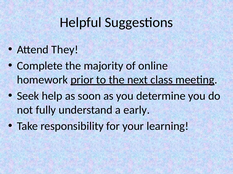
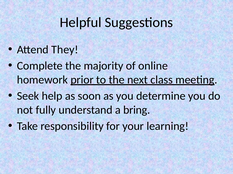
early: early -> bring
